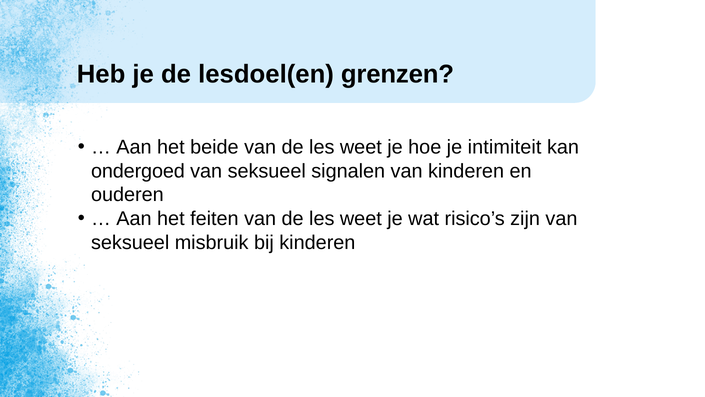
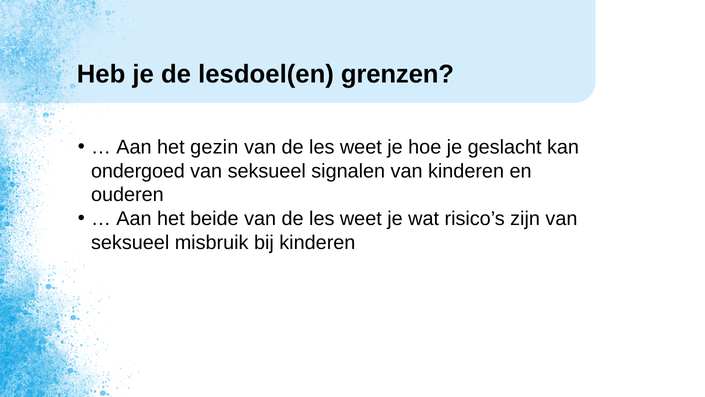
beide: beide -> gezin
intimiteit: intimiteit -> geslacht
feiten: feiten -> beide
